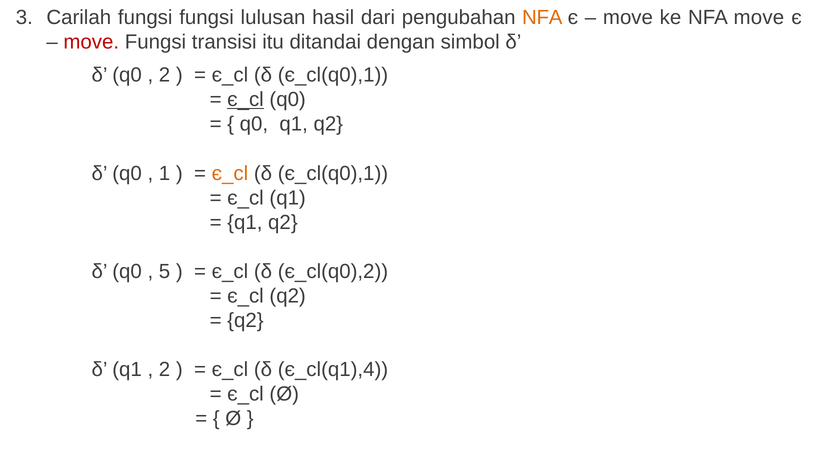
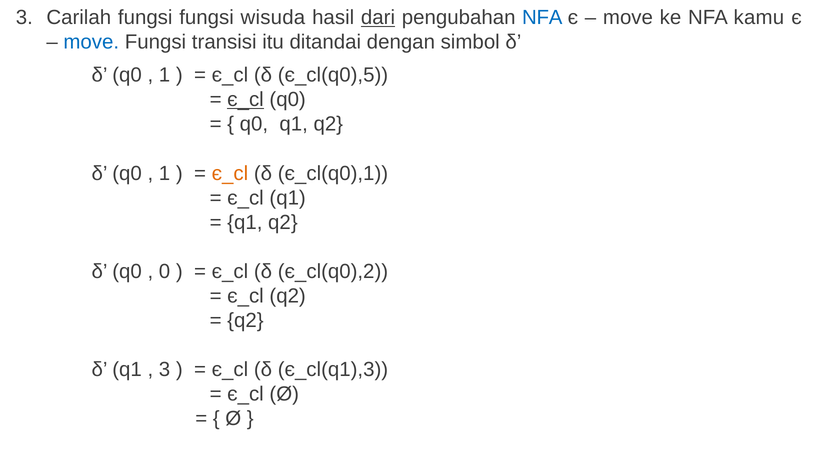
lulusan: lulusan -> wisuda
dari underline: none -> present
NFA at (542, 18) colour: orange -> blue
NFA move: move -> kamu
move at (91, 42) colour: red -> blue
2 at (165, 75): 2 -> 1
є_cl(q0),1 at (333, 75): є_cl(q0),1 -> є_cl(q0),5
5: 5 -> 0
2 at (165, 370): 2 -> 3
є_cl(q1),4: є_cl(q1),4 -> є_cl(q1),3
